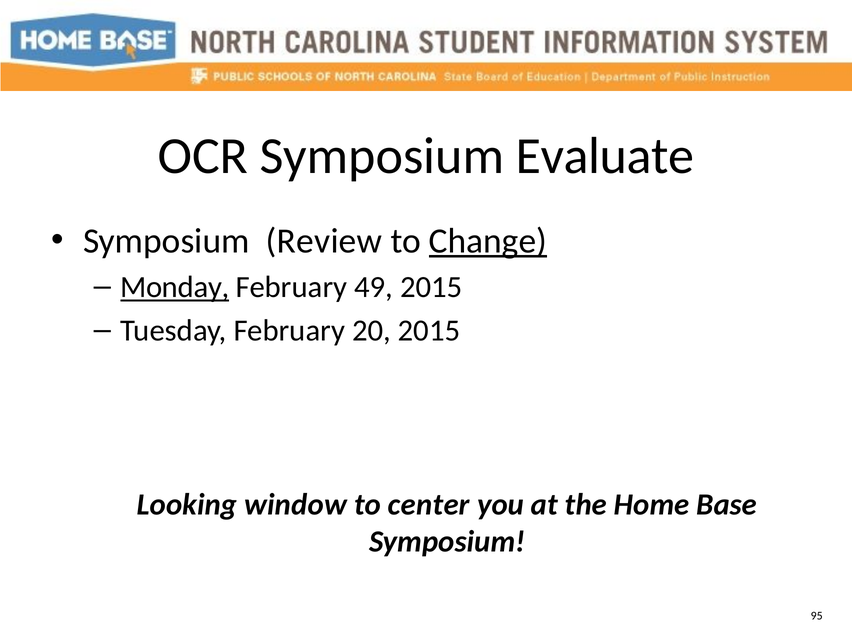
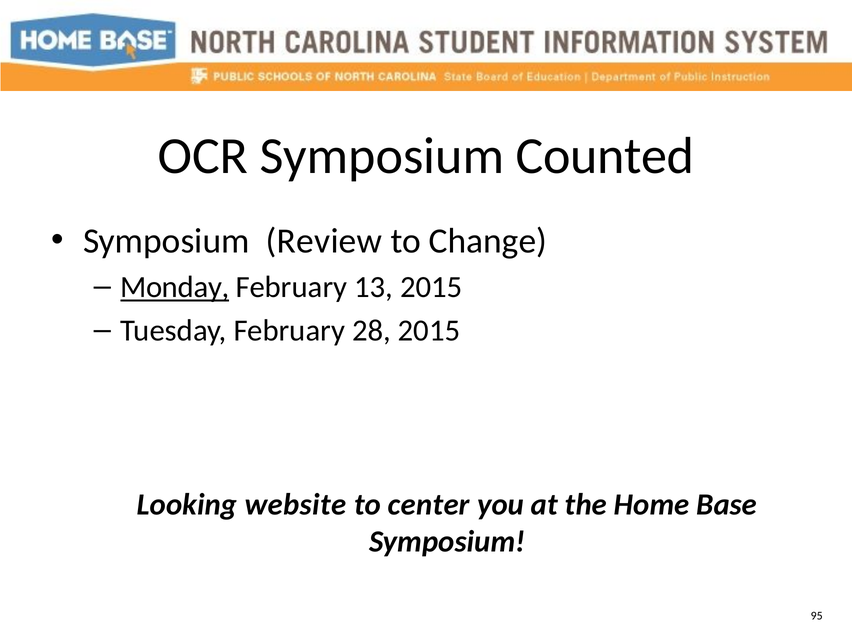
Evaluate: Evaluate -> Counted
Change underline: present -> none
49: 49 -> 13
20: 20 -> 28
window: window -> website
